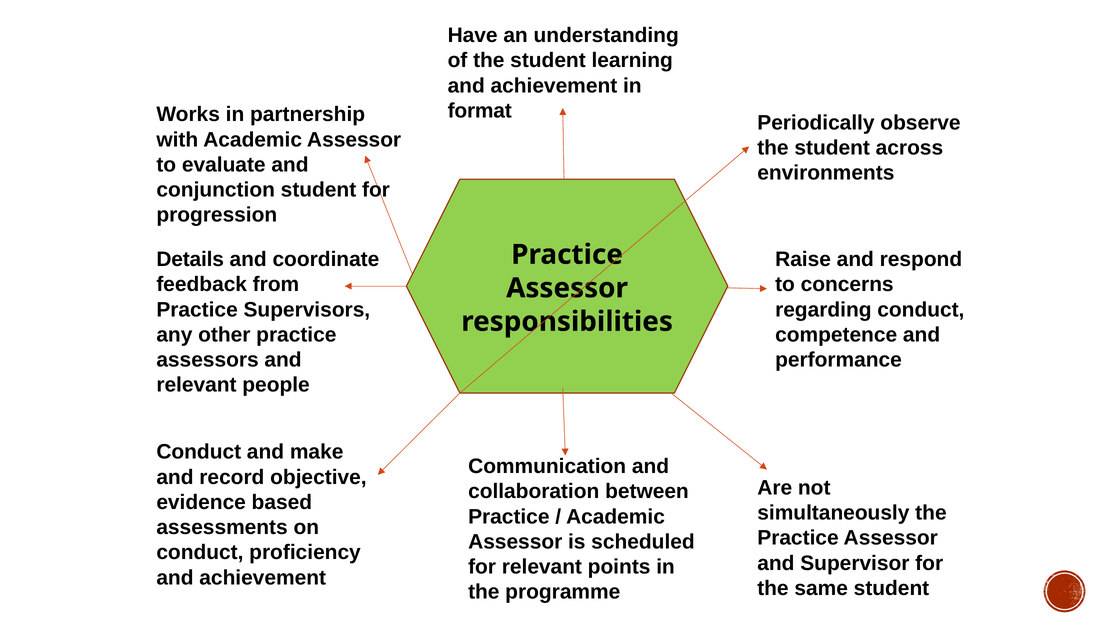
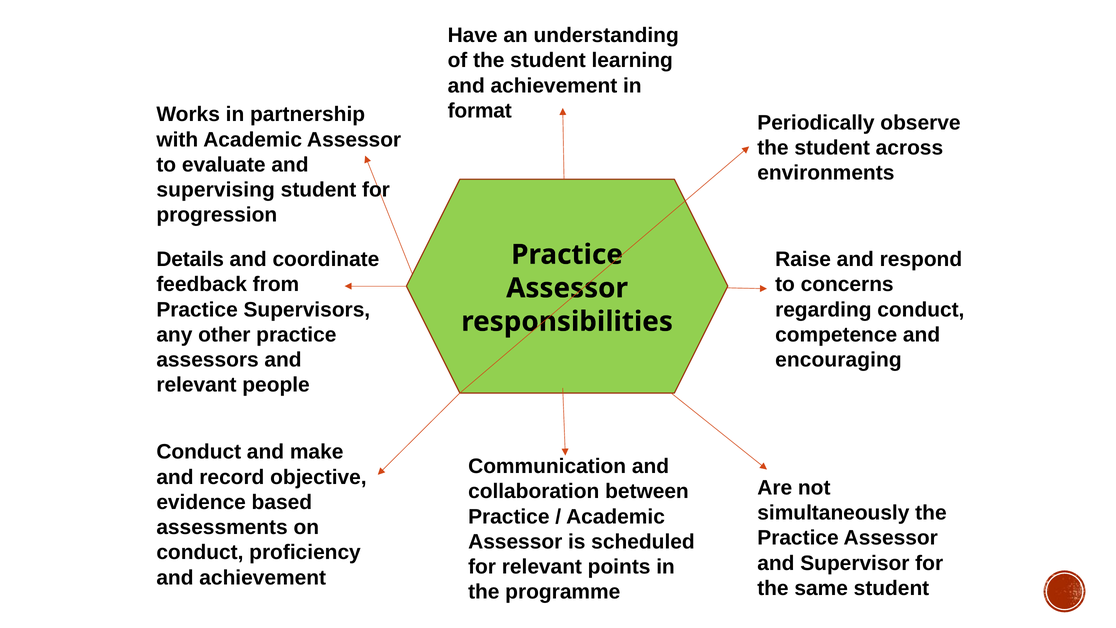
conjunction: conjunction -> supervising
performance: performance -> encouraging
